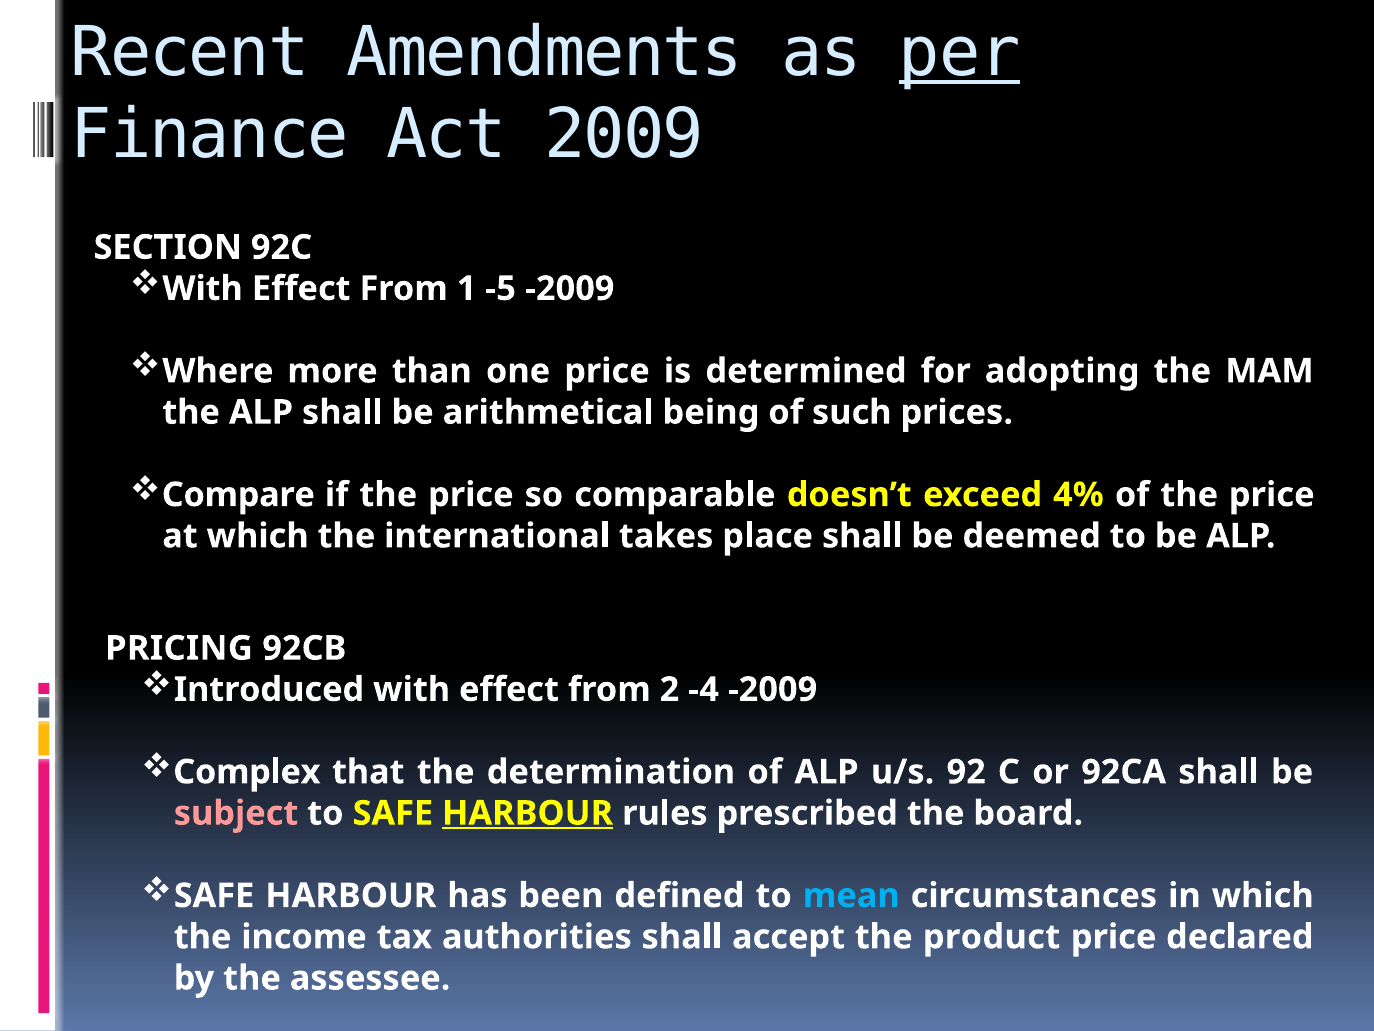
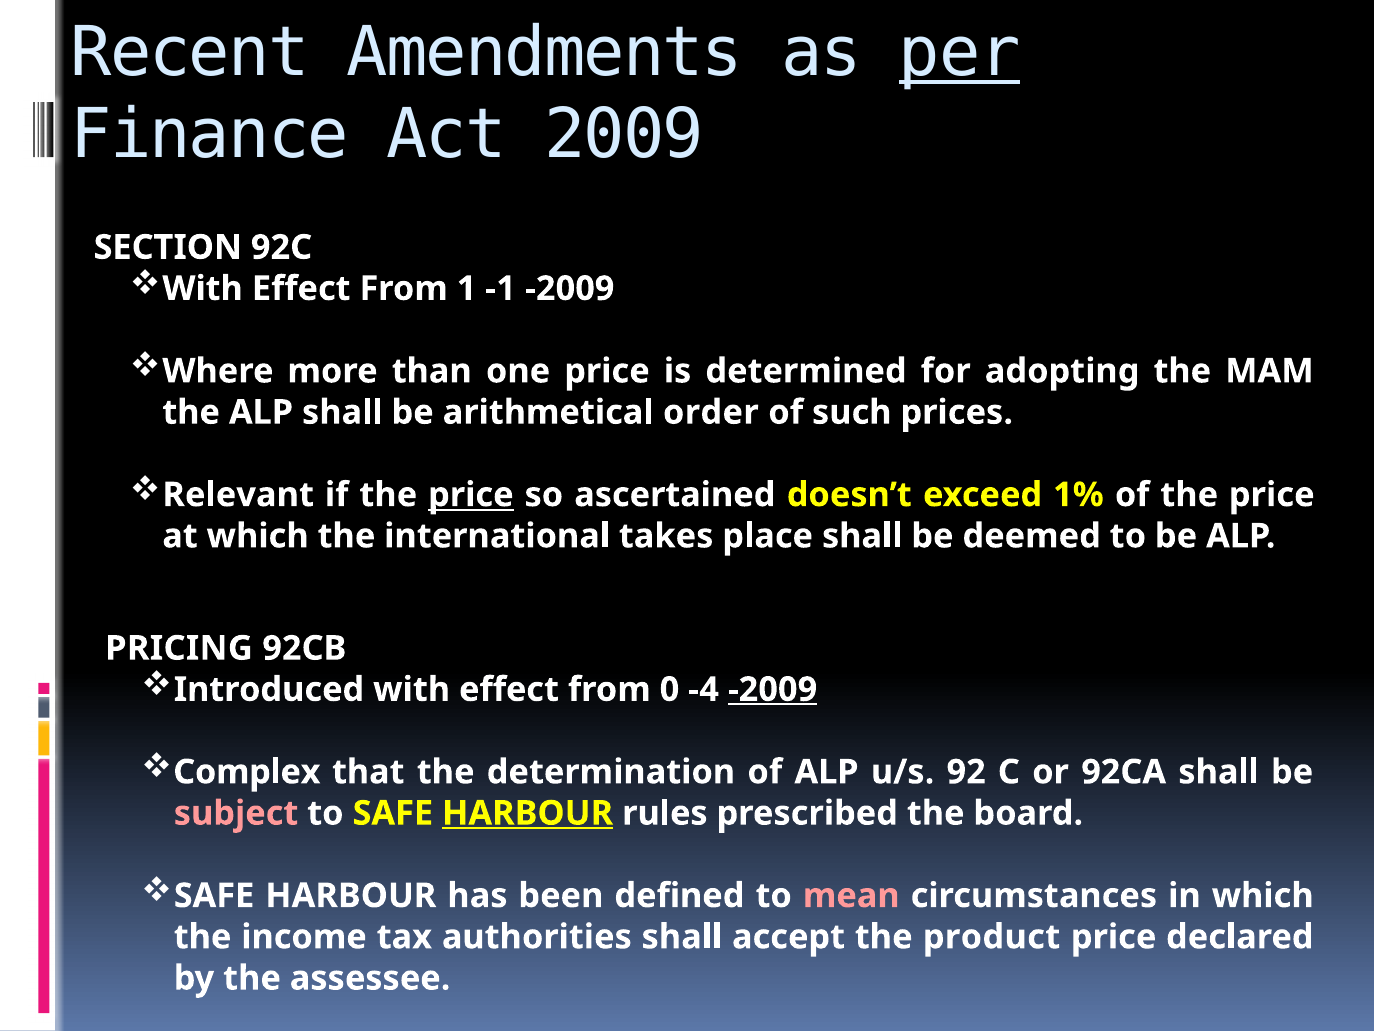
-5: -5 -> -1
being: being -> order
Compare: Compare -> Relevant
price at (471, 495) underline: none -> present
comparable: comparable -> ascertained
4%: 4% -> 1%
2: 2 -> 0
-2009 at (772, 689) underline: none -> present
mean colour: light blue -> pink
